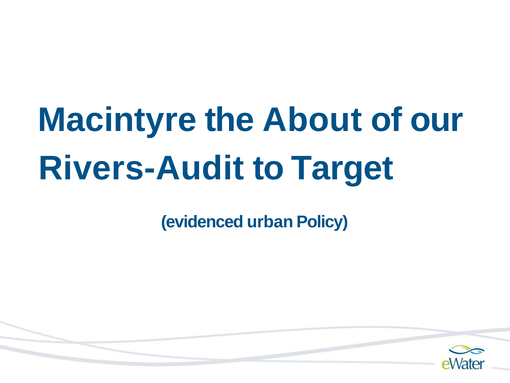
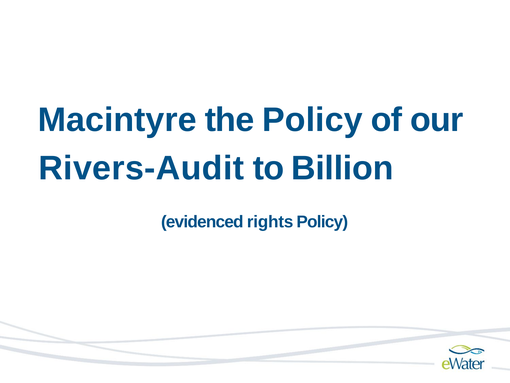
the About: About -> Policy
Target: Target -> Billion
urban: urban -> rights
